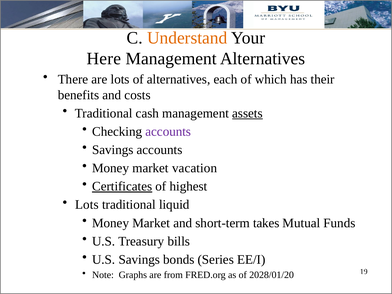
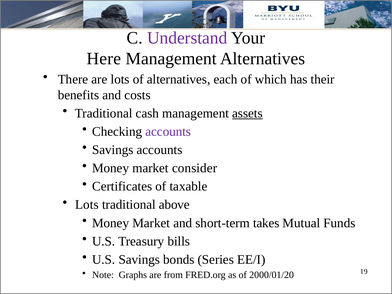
Understand colour: orange -> purple
vacation: vacation -> consider
Certificates underline: present -> none
highest: highest -> taxable
liquid: liquid -> above
2028/01/20: 2028/01/20 -> 2000/01/20
